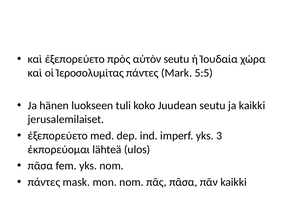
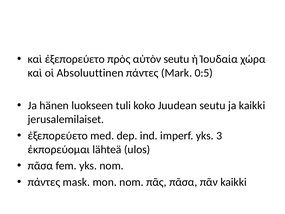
Ἱεροσολυμίτας: Ἱεροσολυμίτας -> Absoluuttinen
5:5: 5:5 -> 0:5
